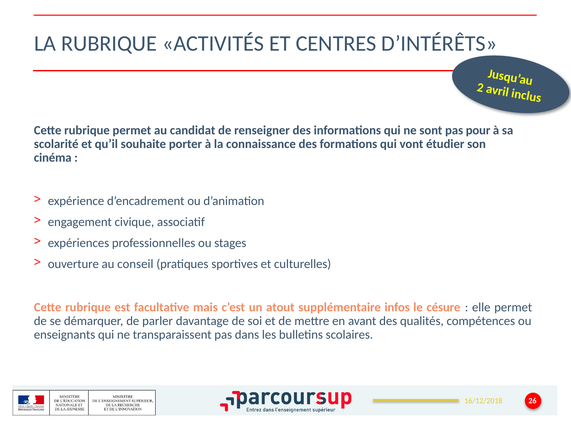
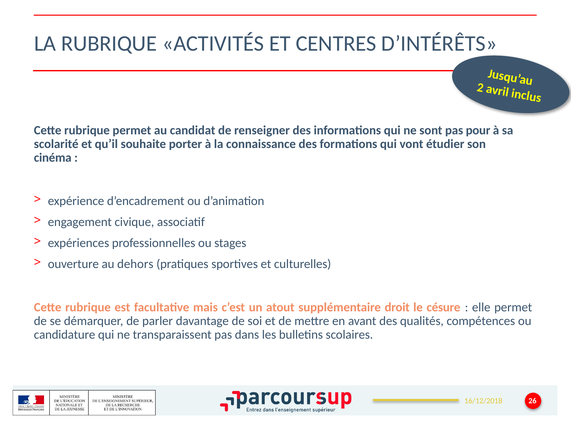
conseil: conseil -> dehors
infos: infos -> droit
enseignants: enseignants -> candidature
